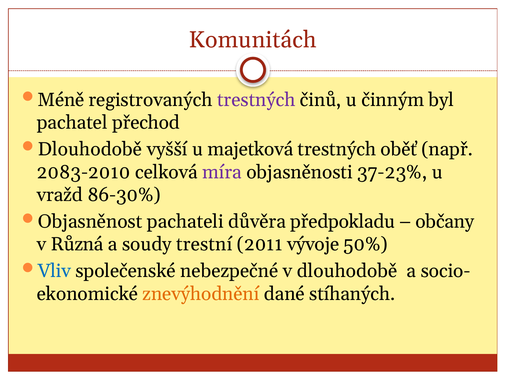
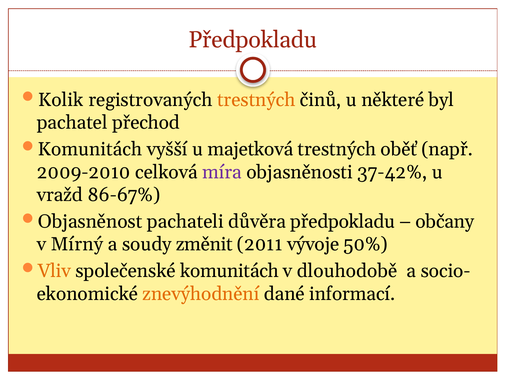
Komunitách at (253, 40): Komunitách -> Předpokladu
Méně: Méně -> Kolik
trestných at (256, 100) colour: purple -> orange
činným: činným -> některé
Dlouhodobě at (90, 149): Dlouhodobě -> Komunitách
2083-2010: 2083-2010 -> 2009-2010
37-23%: 37-23% -> 37-42%
86-30%: 86-30% -> 86-67%
Různá: Různá -> Mírný
trestní: trestní -> změnit
Vliv colour: blue -> orange
společenské nebezpečné: nebezpečné -> komunitách
stíhaných: stíhaných -> informací
